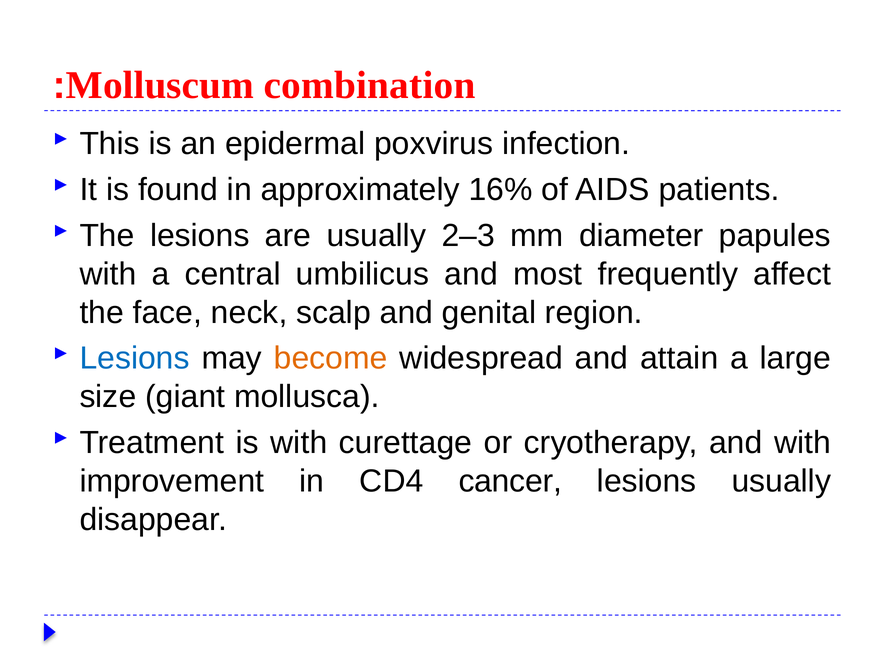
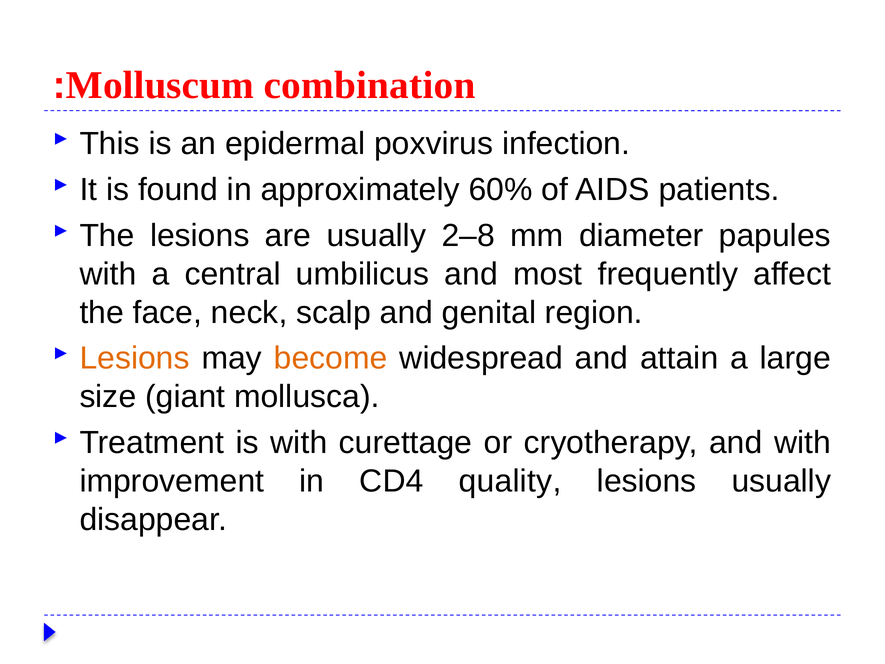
16%: 16% -> 60%
2–3: 2–3 -> 2–8
Lesions at (135, 358) colour: blue -> orange
cancer: cancer -> quality
